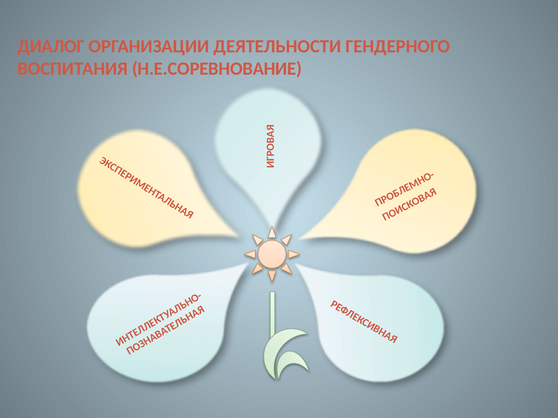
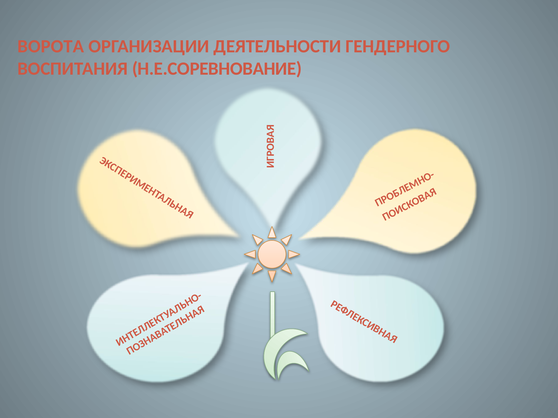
ДИАЛОГ: ДИАЛОГ -> ВОРОТА
